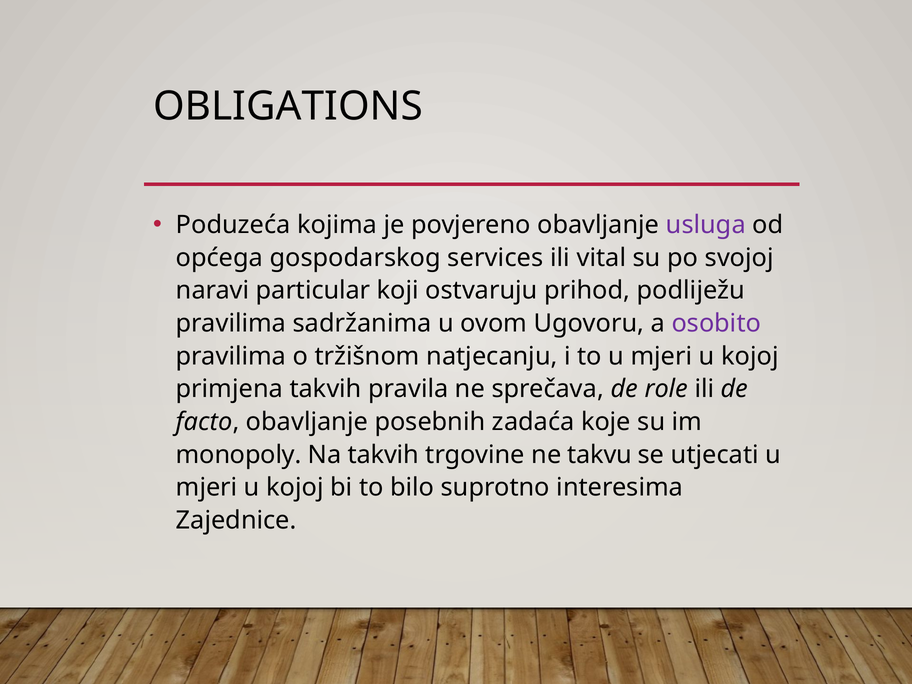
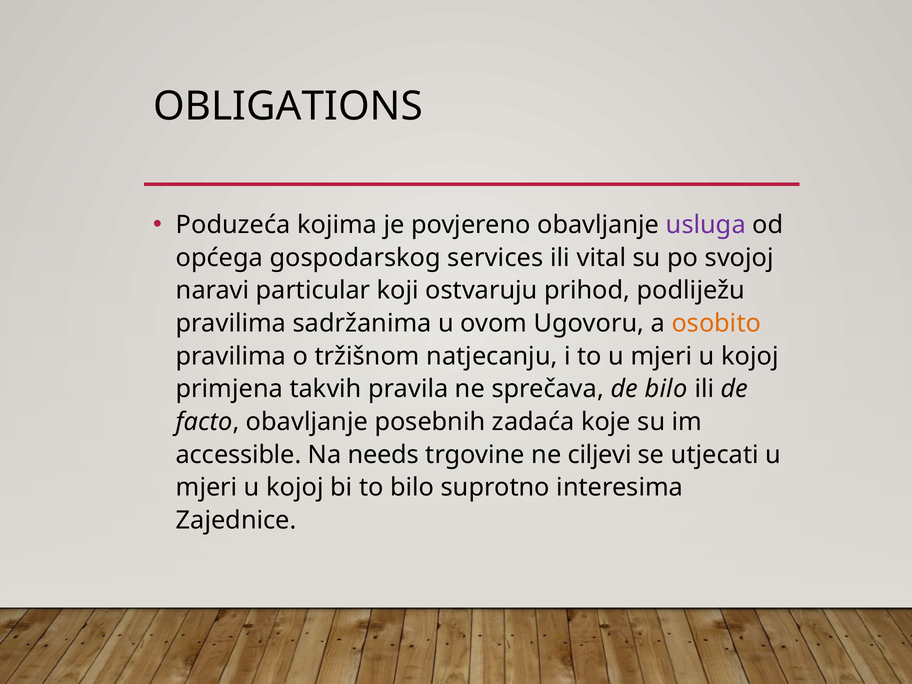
osobito colour: purple -> orange
de role: role -> bilo
monopoly: monopoly -> accessible
Na takvih: takvih -> needs
takvu: takvu -> ciljevi
